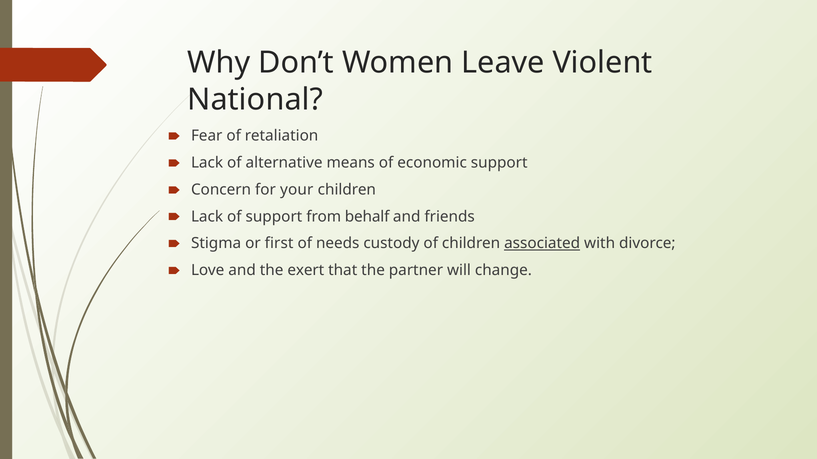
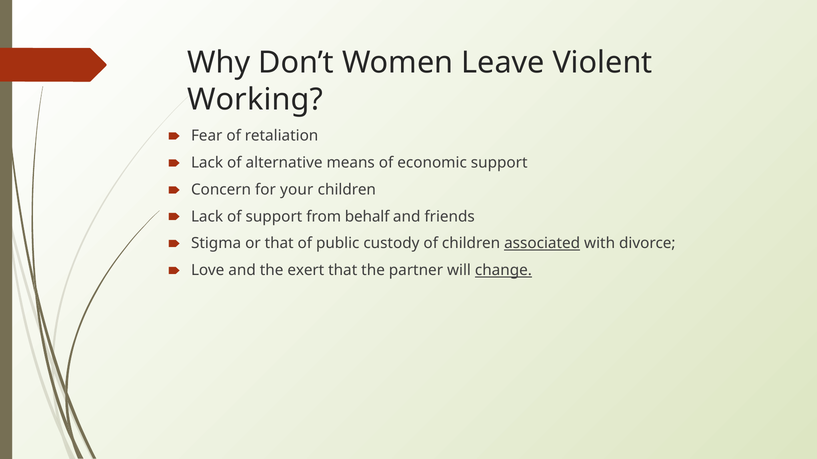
National: National -> Working
or first: first -> that
needs: needs -> public
change underline: none -> present
